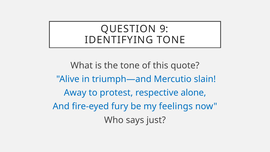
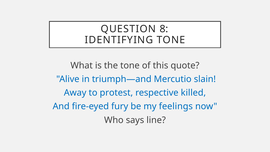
9: 9 -> 8
alone: alone -> killed
just: just -> line
